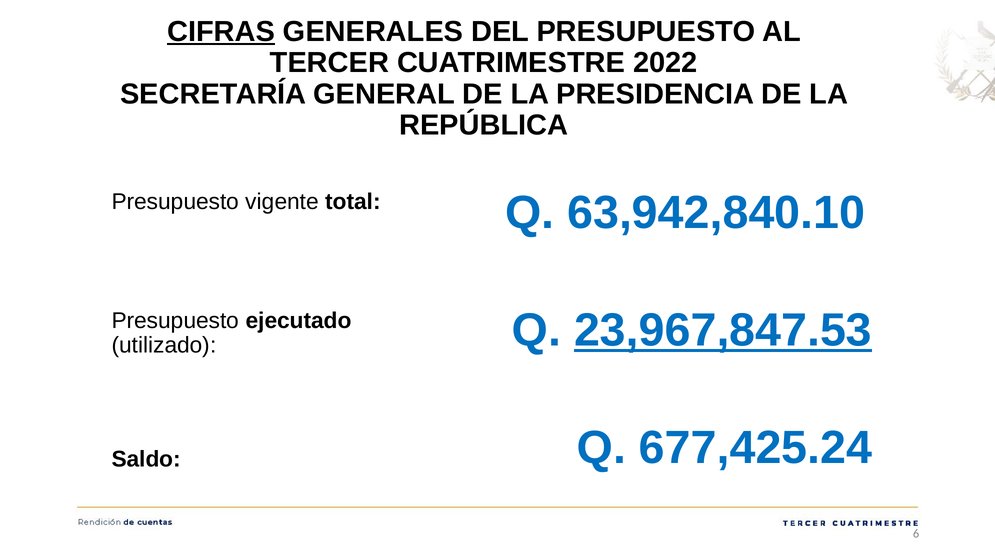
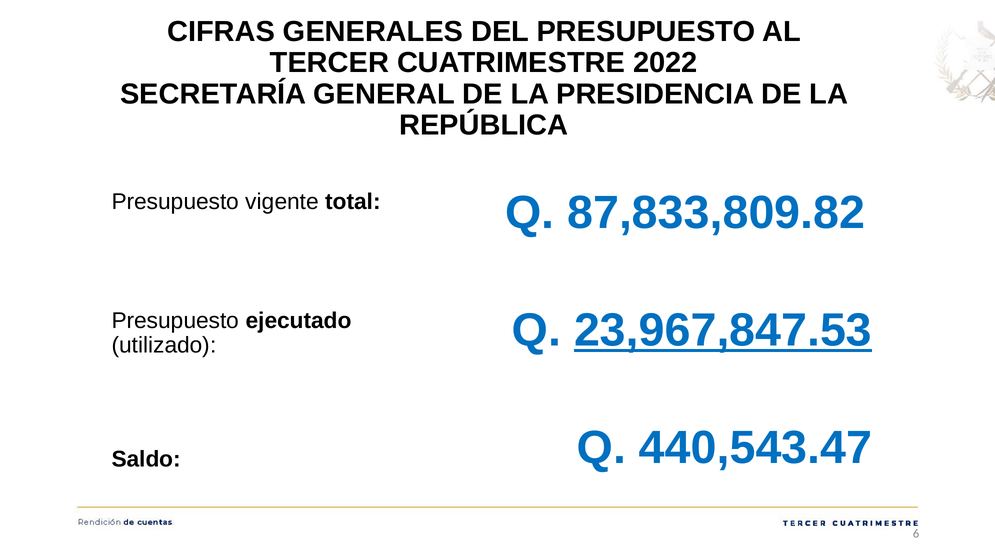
CIFRAS underline: present -> none
63,942,840.10: 63,942,840.10 -> 87,833,809.82
677,425.24: 677,425.24 -> 440,543.47
